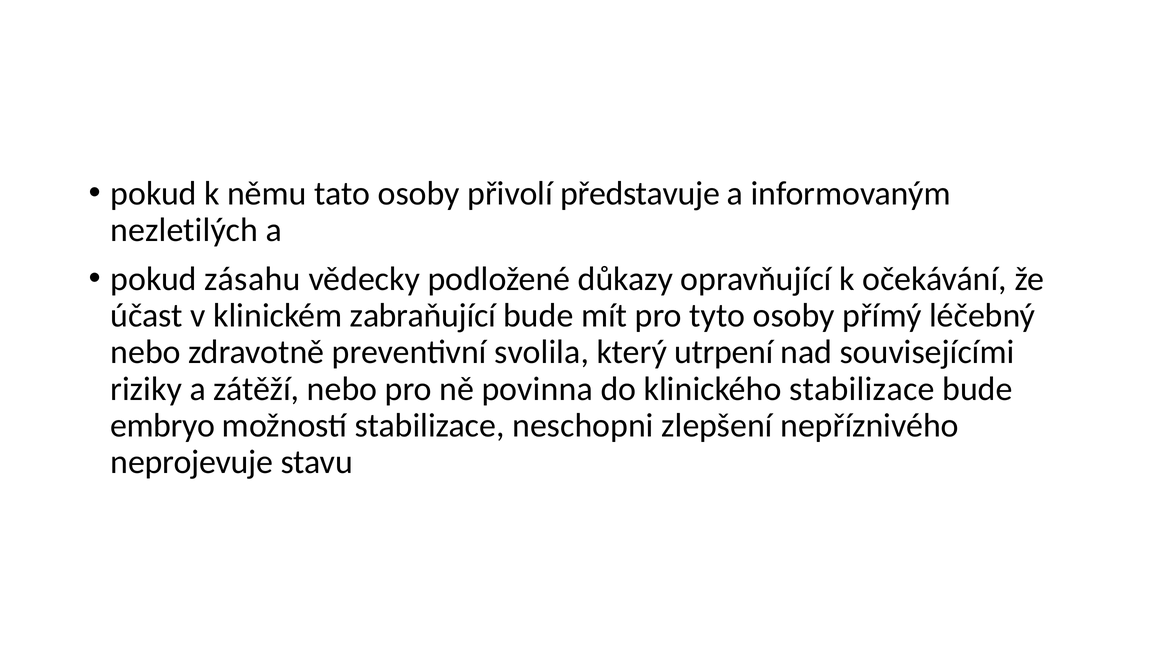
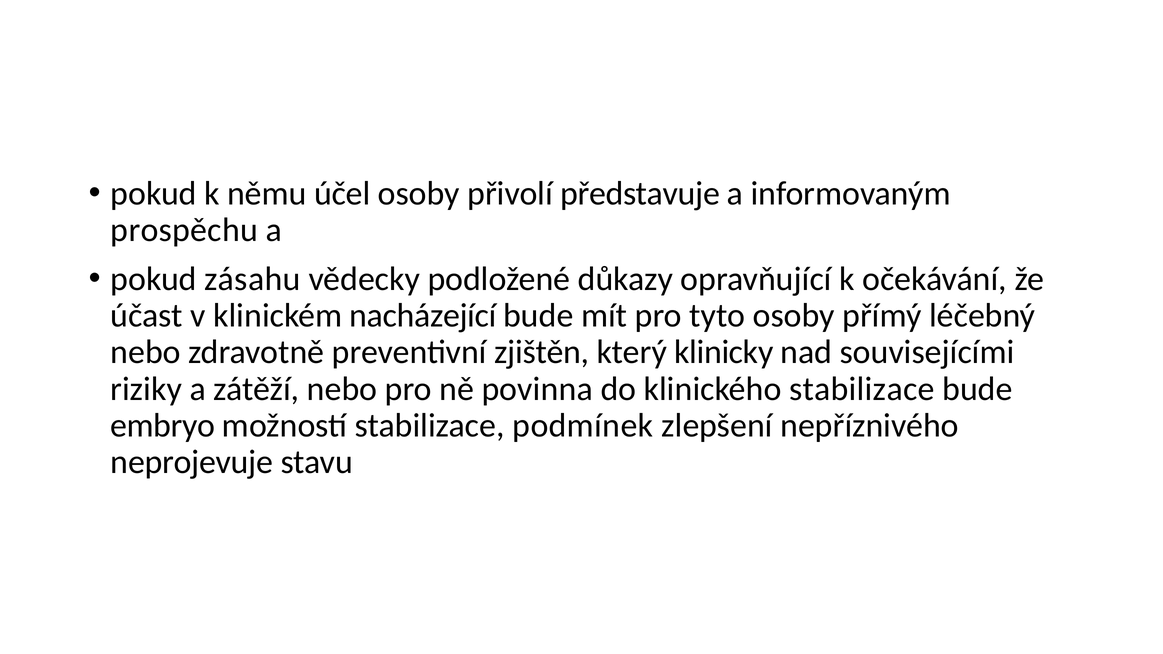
tato: tato -> účel
nezletilých: nezletilých -> prospěchu
zabraňující: zabraňující -> nacházející
svolila: svolila -> zjištěn
utrpení: utrpení -> klinicky
neschopni: neschopni -> podmínek
